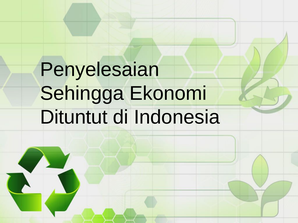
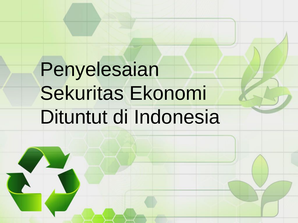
Sehingga: Sehingga -> Sekuritas
